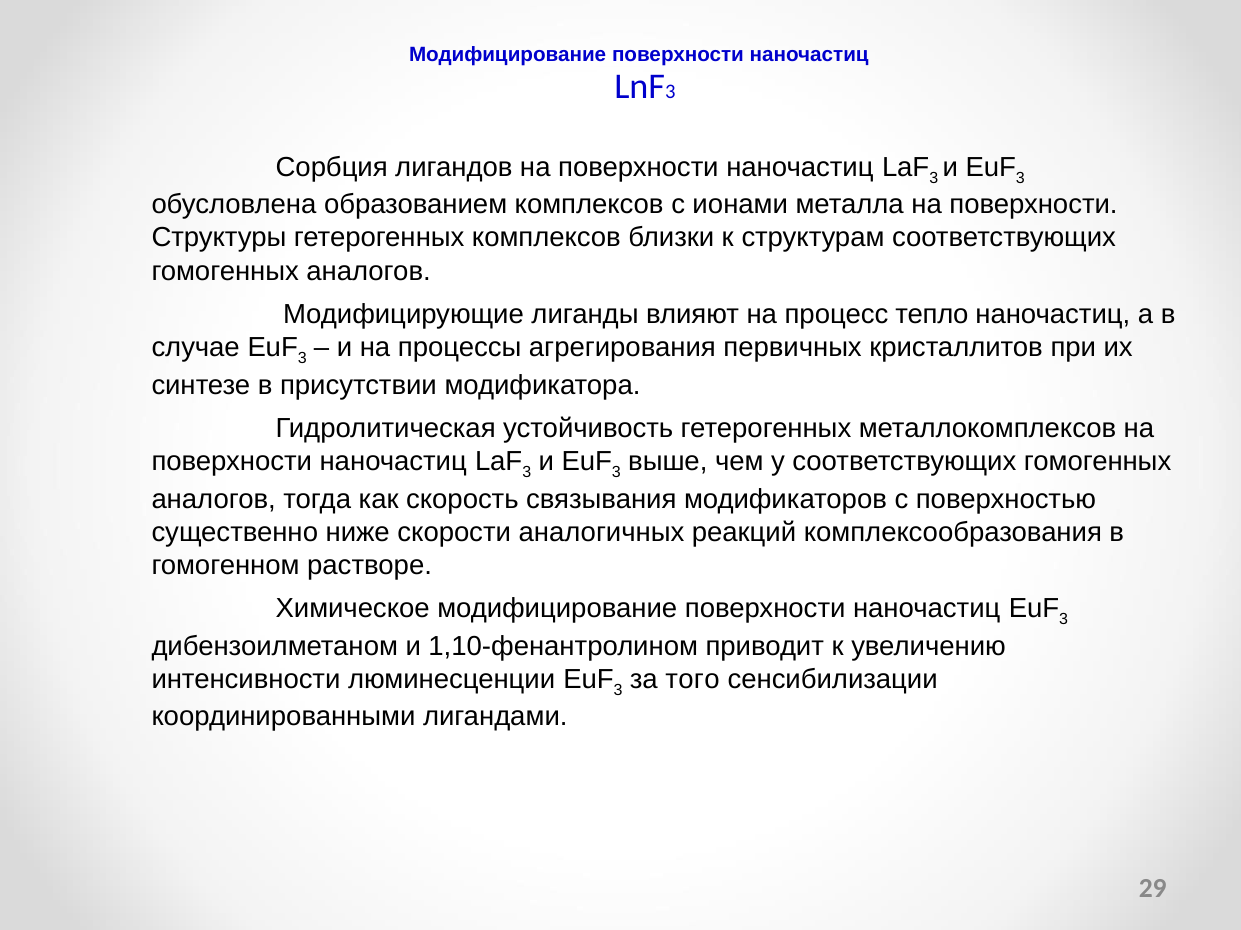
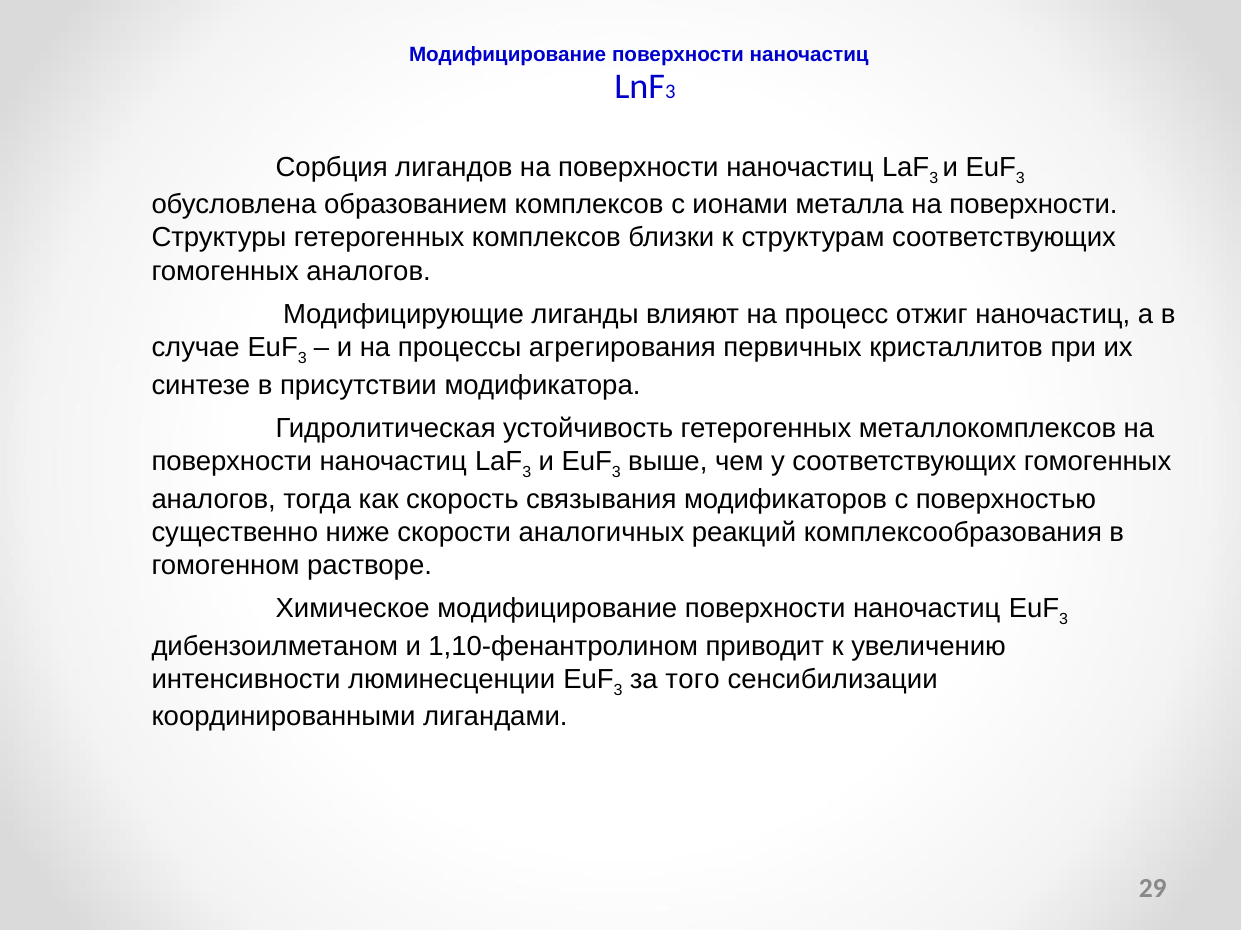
тепло: тепло -> отжиг
